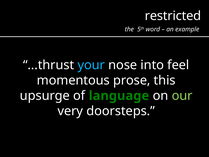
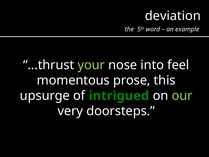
restricted: restricted -> deviation
your colour: light blue -> light green
language: language -> intrigued
